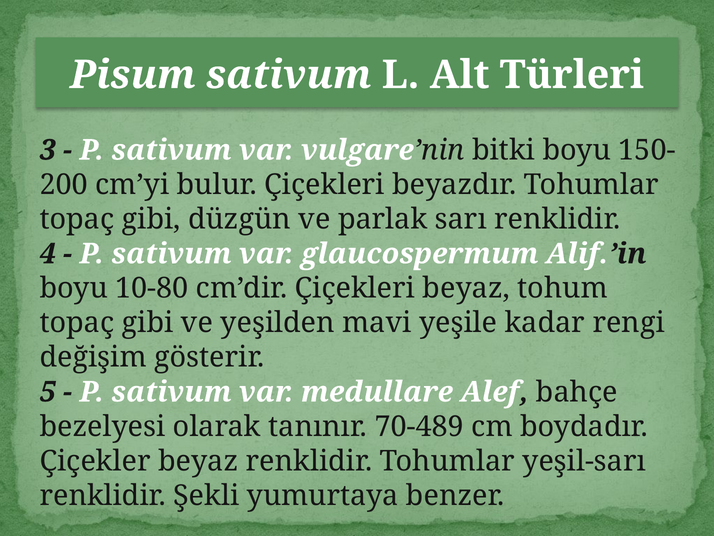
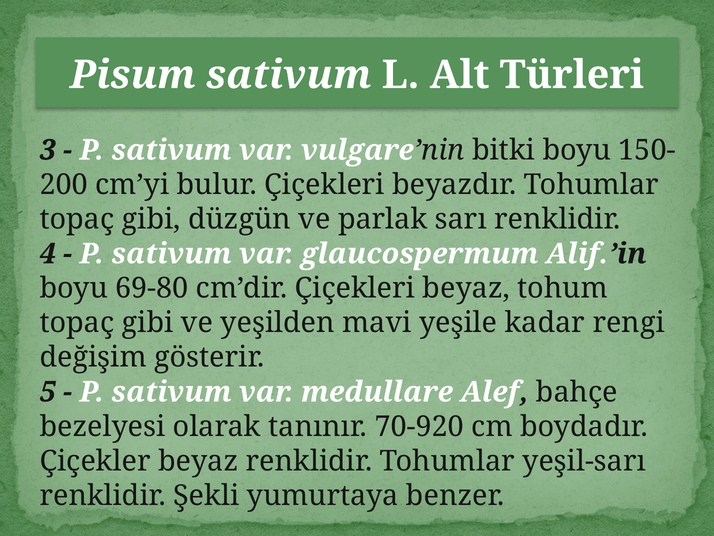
10-80: 10-80 -> 69-80
70-489: 70-489 -> 70-920
